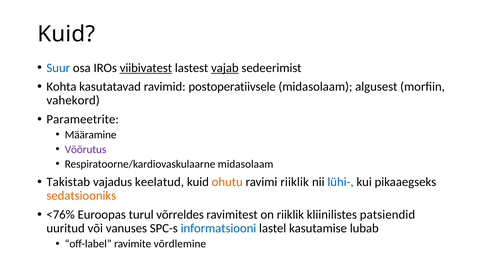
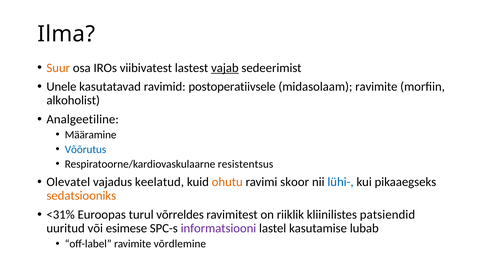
Kuid at (66, 34): Kuid -> Ilma
Suur colour: blue -> orange
viibivatest underline: present -> none
Kohta: Kohta -> Unele
midasolaam algusest: algusest -> ravimite
vahekord: vahekord -> alkoholist
Parameetrite: Parameetrite -> Analgeetiline
Võõrutus colour: purple -> blue
Respiratoorne/kardiovaskulaarne midasolaam: midasolaam -> resistentsus
Takistab: Takistab -> Olevatel
ravimi riiklik: riiklik -> skoor
<76%: <76% -> <31%
vanuses: vanuses -> esimese
informatsiooni colour: blue -> purple
